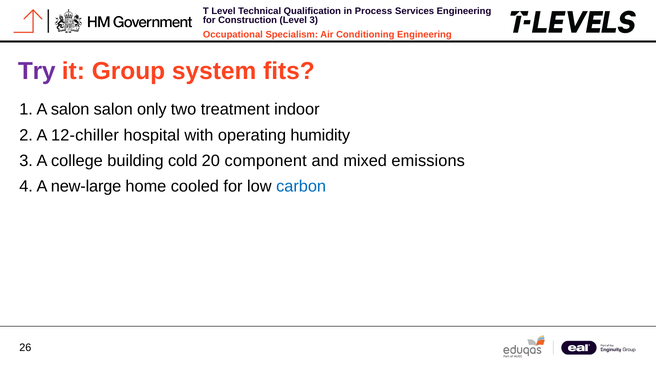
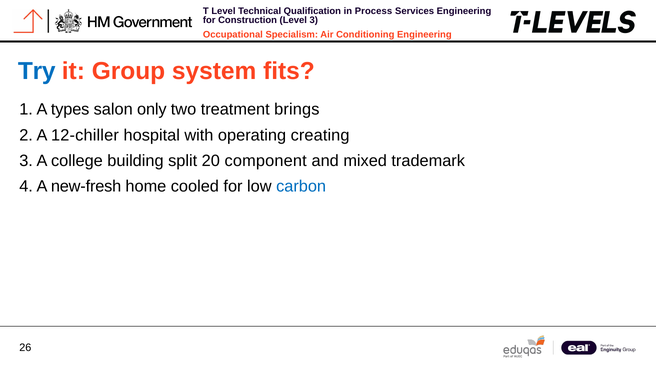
Try colour: purple -> blue
A salon: salon -> types
indoor: indoor -> brings
humidity: humidity -> creating
cold: cold -> split
emissions: emissions -> trademark
new-large: new-large -> new-fresh
